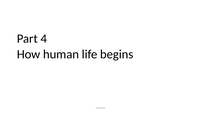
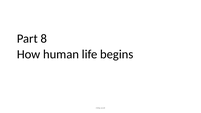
4: 4 -> 8
